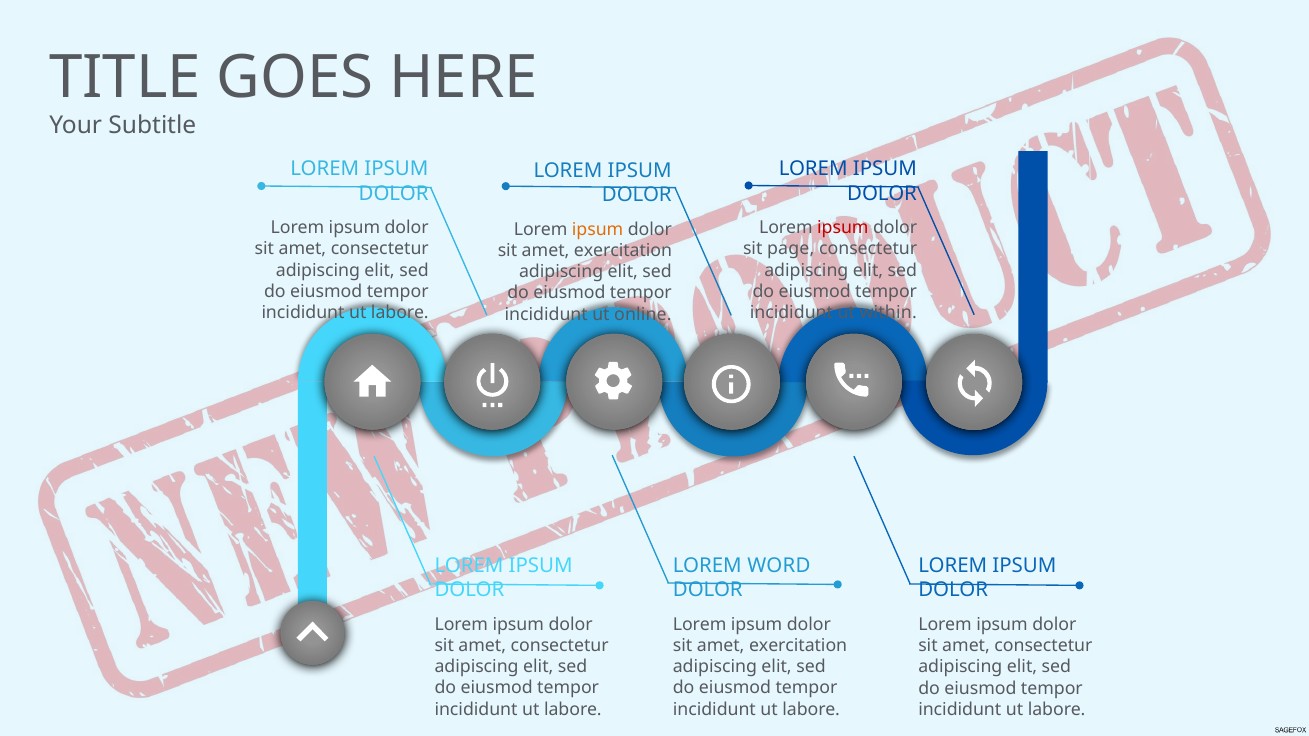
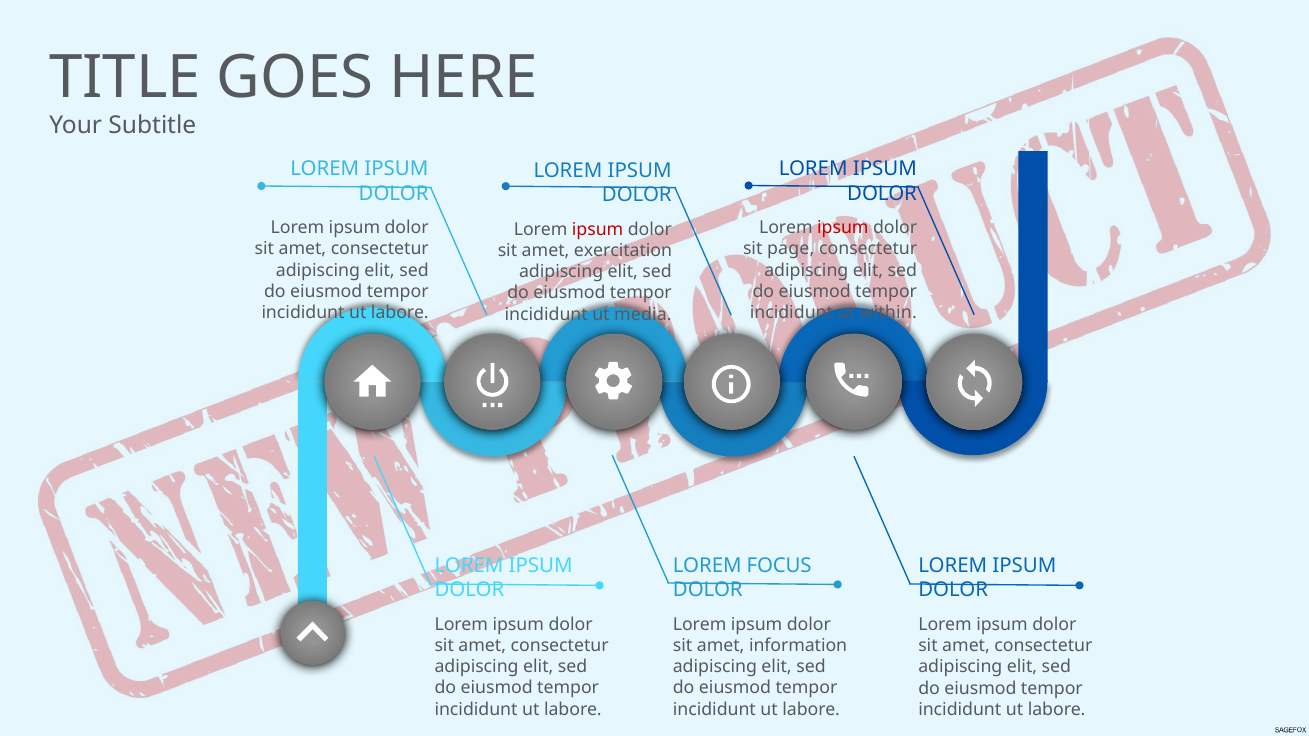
ipsum at (598, 229) colour: orange -> red
online: online -> media
WORD: WORD -> FOCUS
exercitation at (798, 646): exercitation -> information
